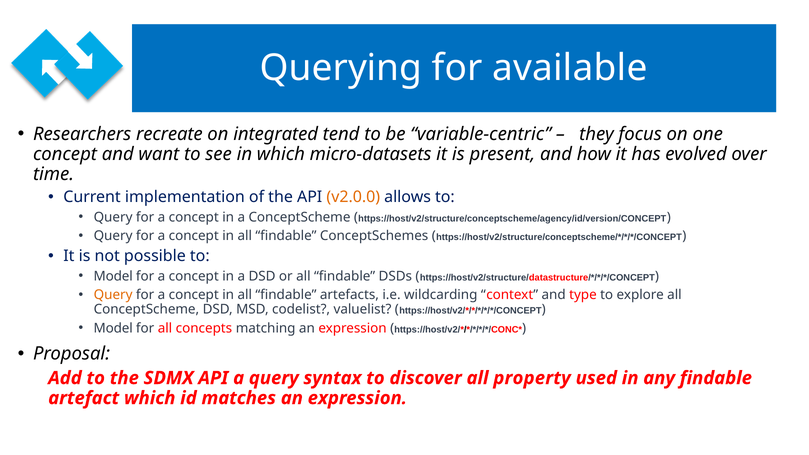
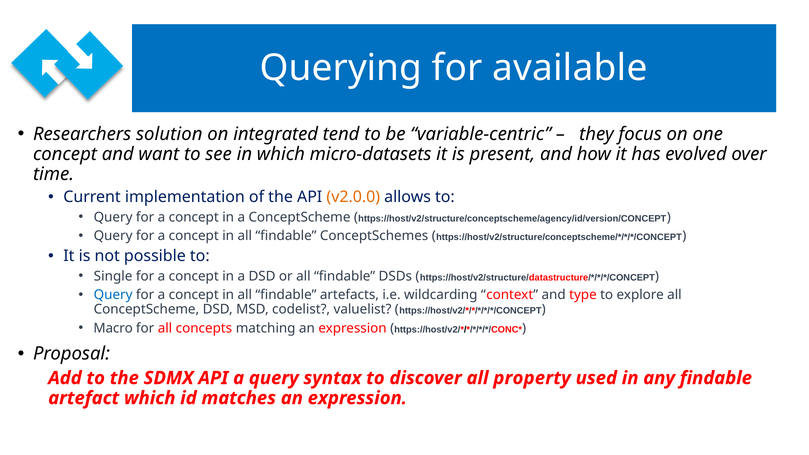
recreate: recreate -> solution
Model at (113, 276): Model -> Single
Query at (113, 295) colour: orange -> blue
Model at (113, 328): Model -> Macro
